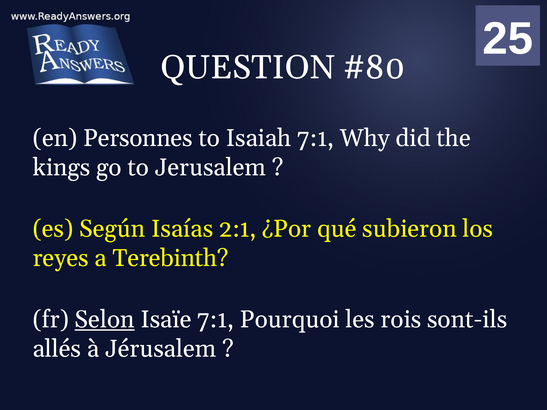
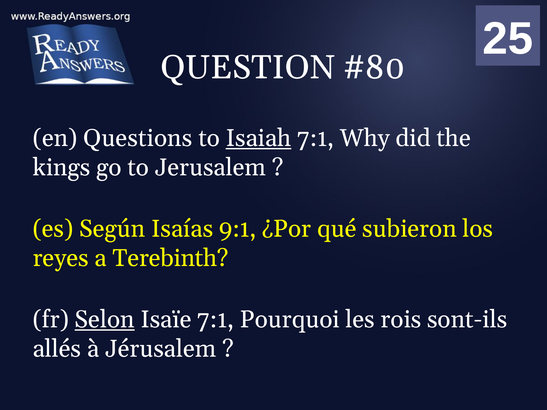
Personnes: Personnes -> Questions
Isaiah underline: none -> present
2:1: 2:1 -> 9:1
